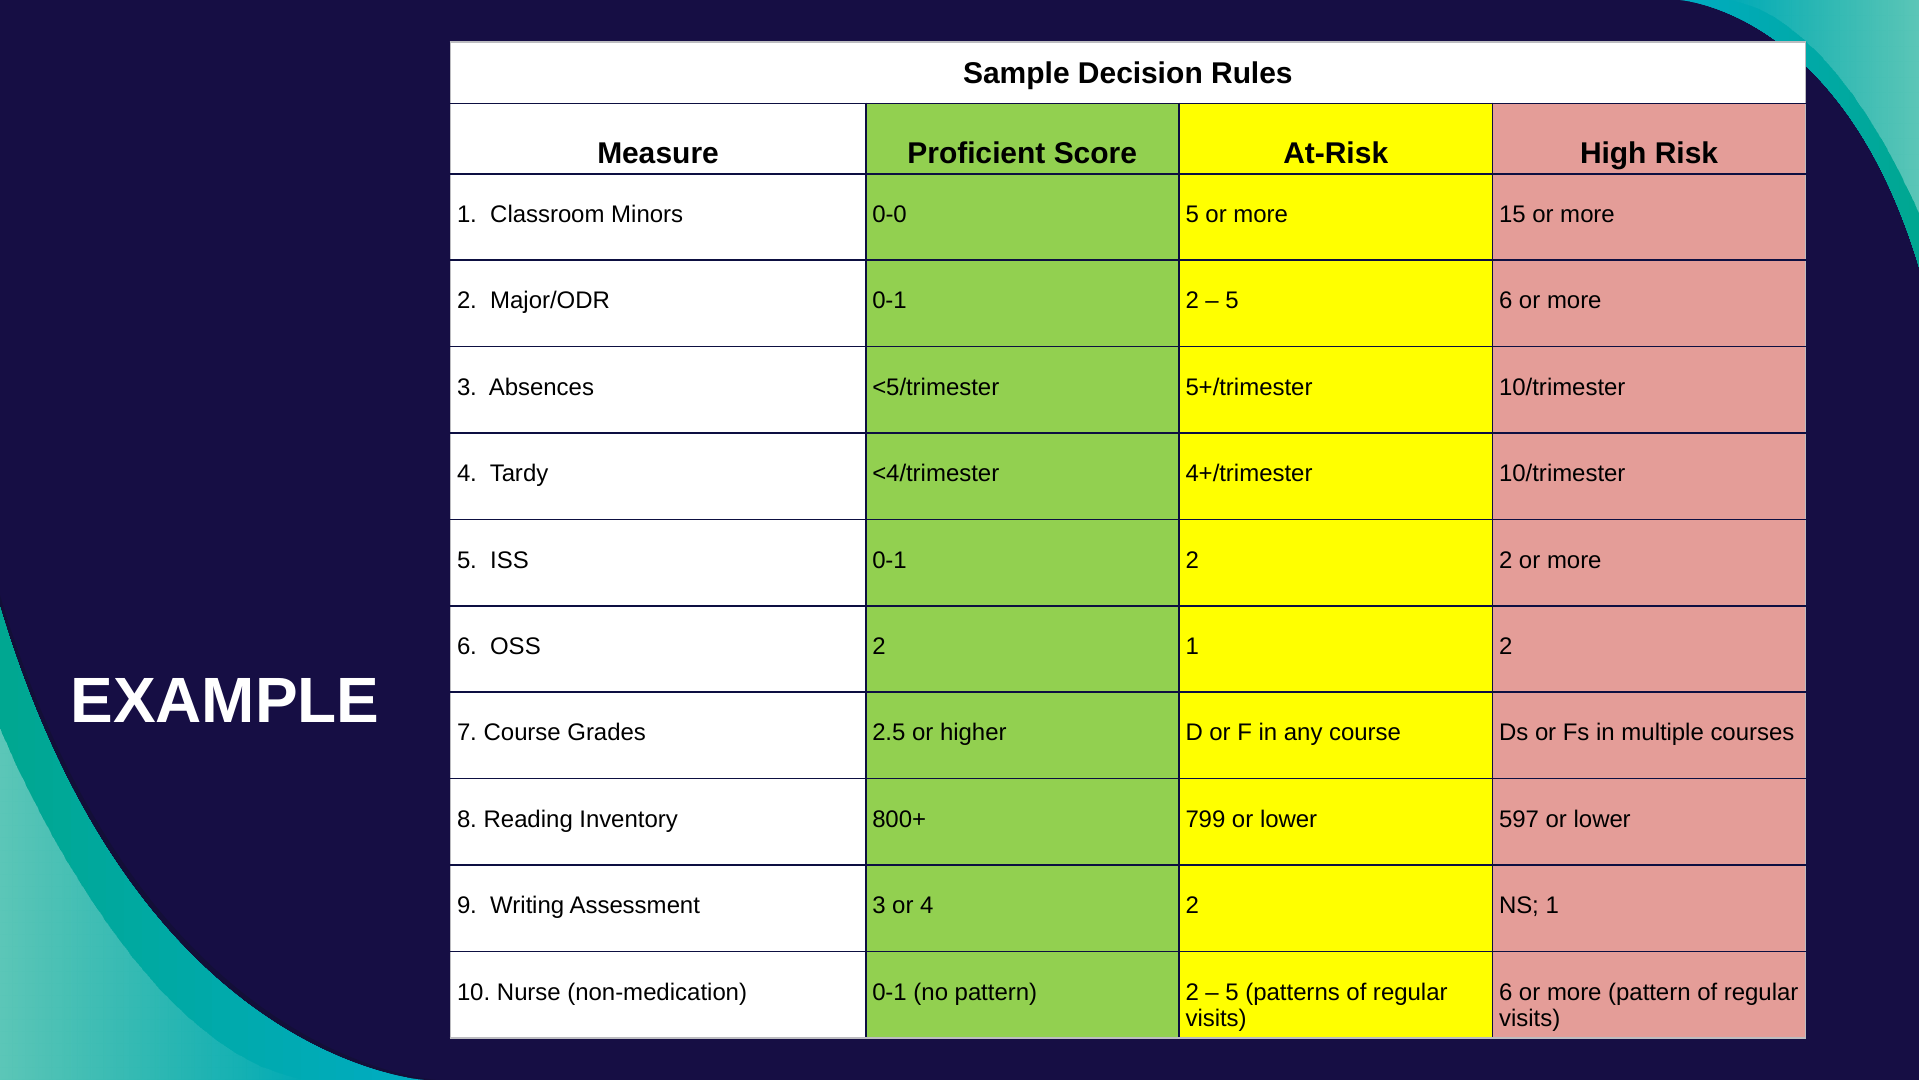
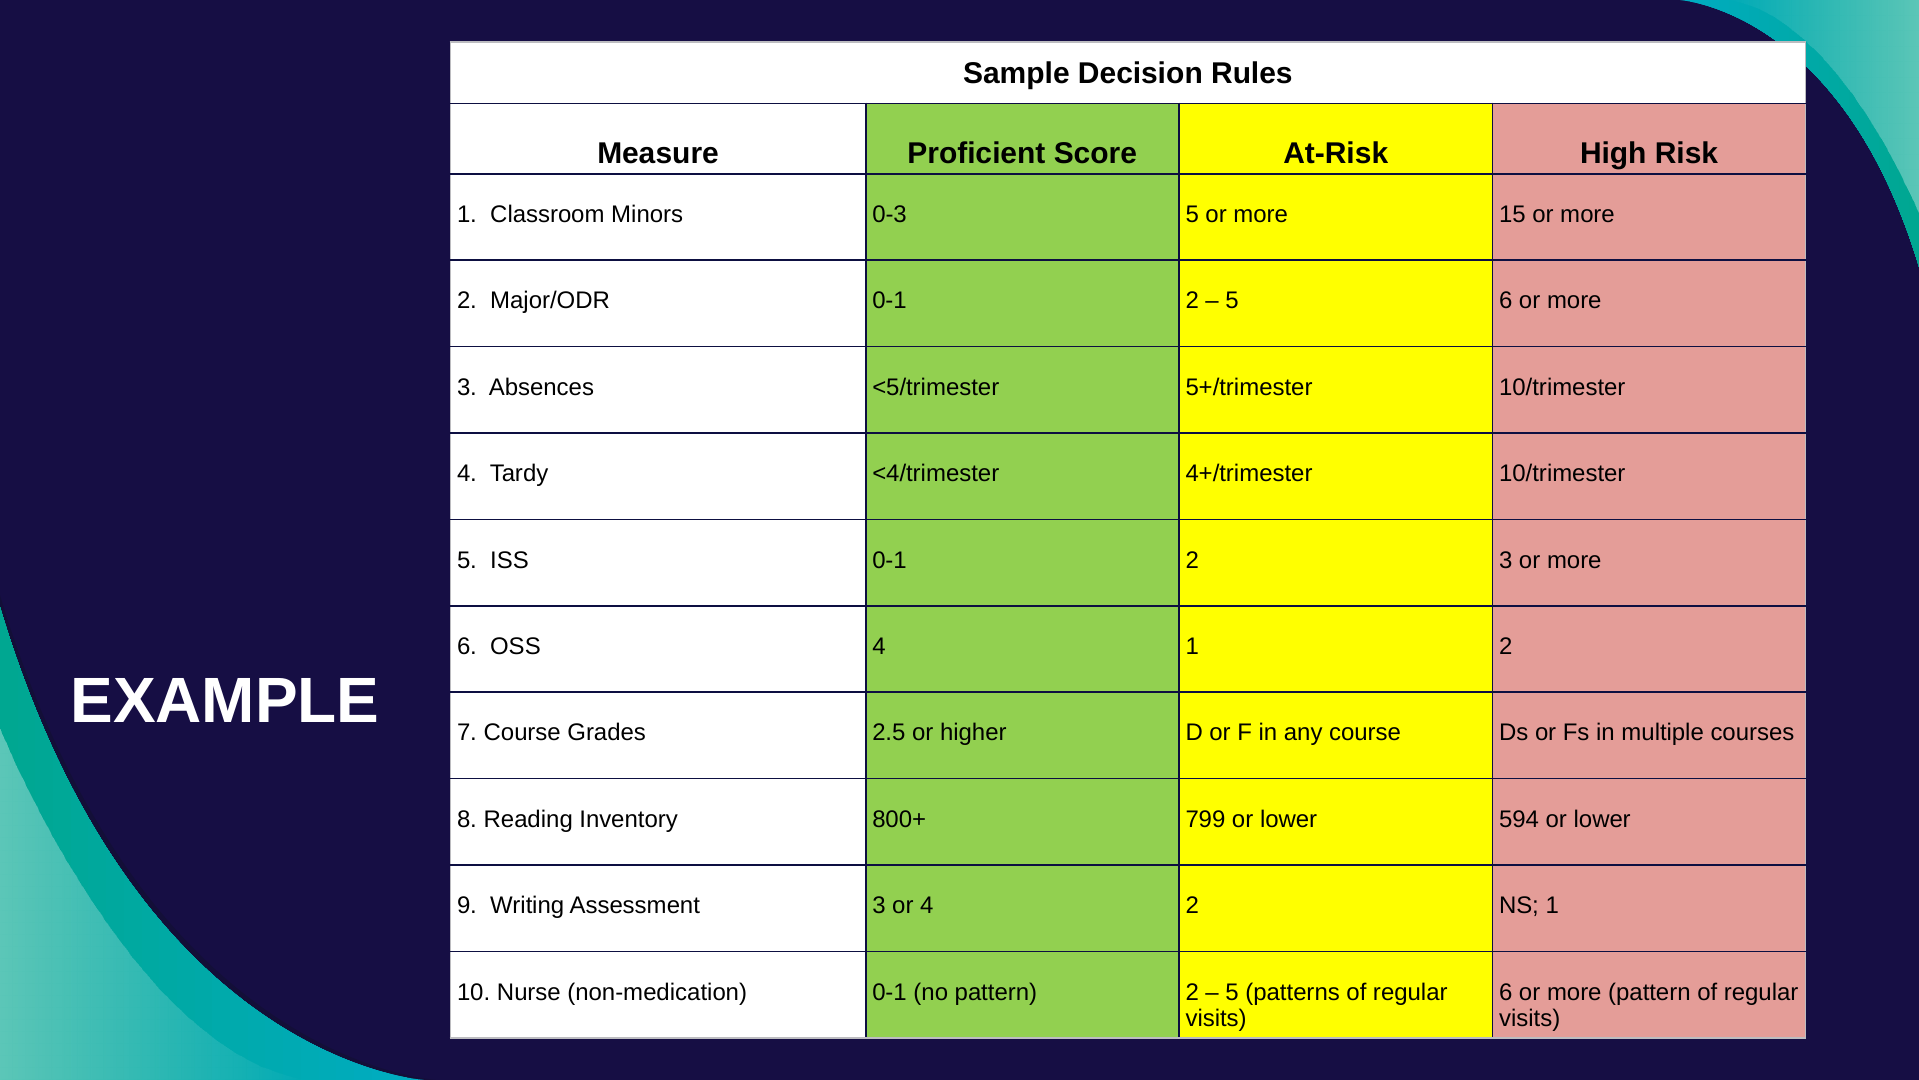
0-0: 0-0 -> 0-3
2 2: 2 -> 3
OSS 2: 2 -> 4
597: 597 -> 594
